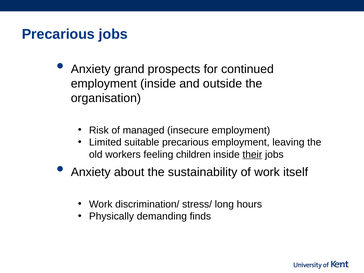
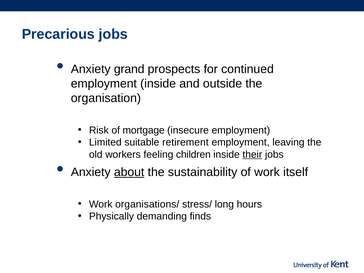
managed: managed -> mortgage
suitable precarious: precarious -> retirement
about underline: none -> present
discrimination/: discrimination/ -> organisations/
